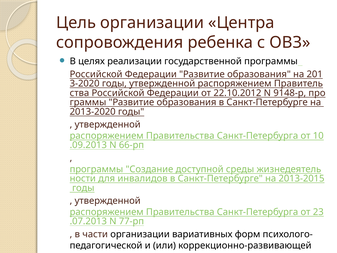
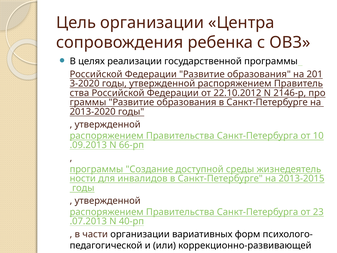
9148-р: 9148-р -> 2146-р
77-рп: 77-рп -> 40-рп
